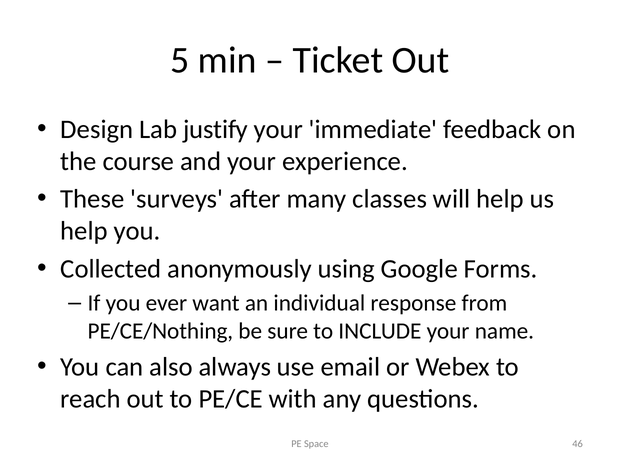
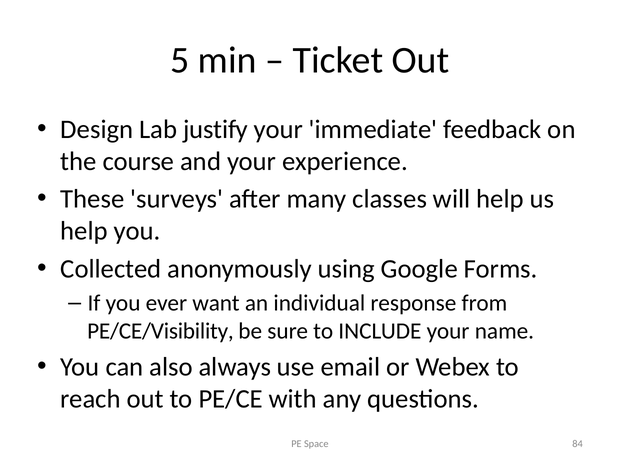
PE/CE/Nothing: PE/CE/Nothing -> PE/CE/Visibility
46: 46 -> 84
